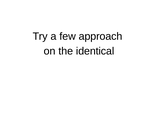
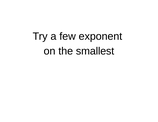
approach: approach -> exponent
identical: identical -> smallest
